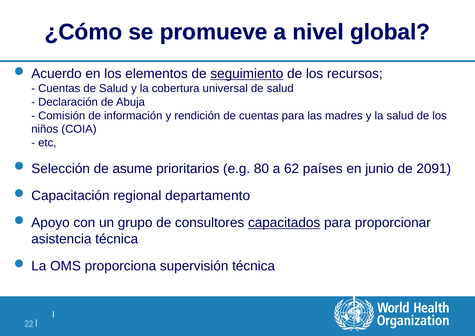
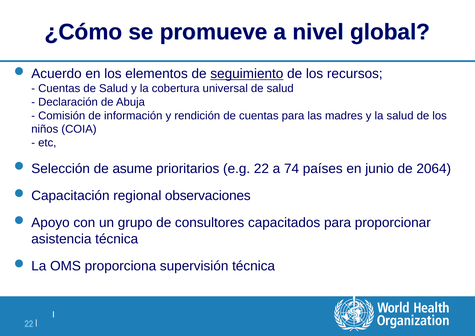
e.g 80: 80 -> 22
62: 62 -> 74
2091: 2091 -> 2064
departamento: departamento -> observaciones
capacitados underline: present -> none
